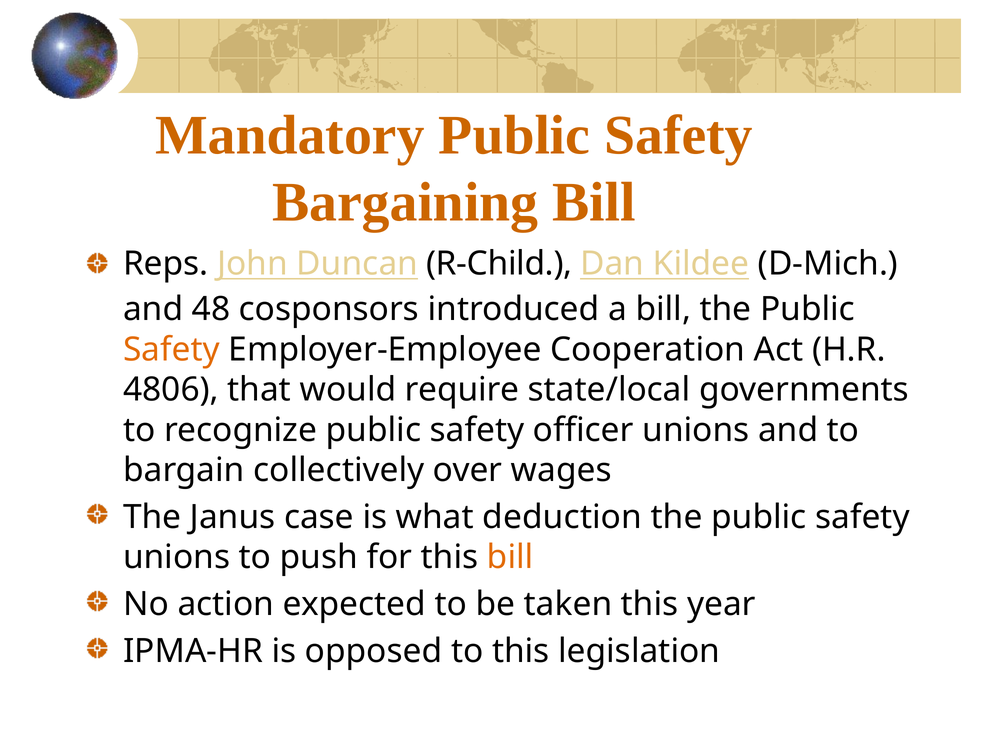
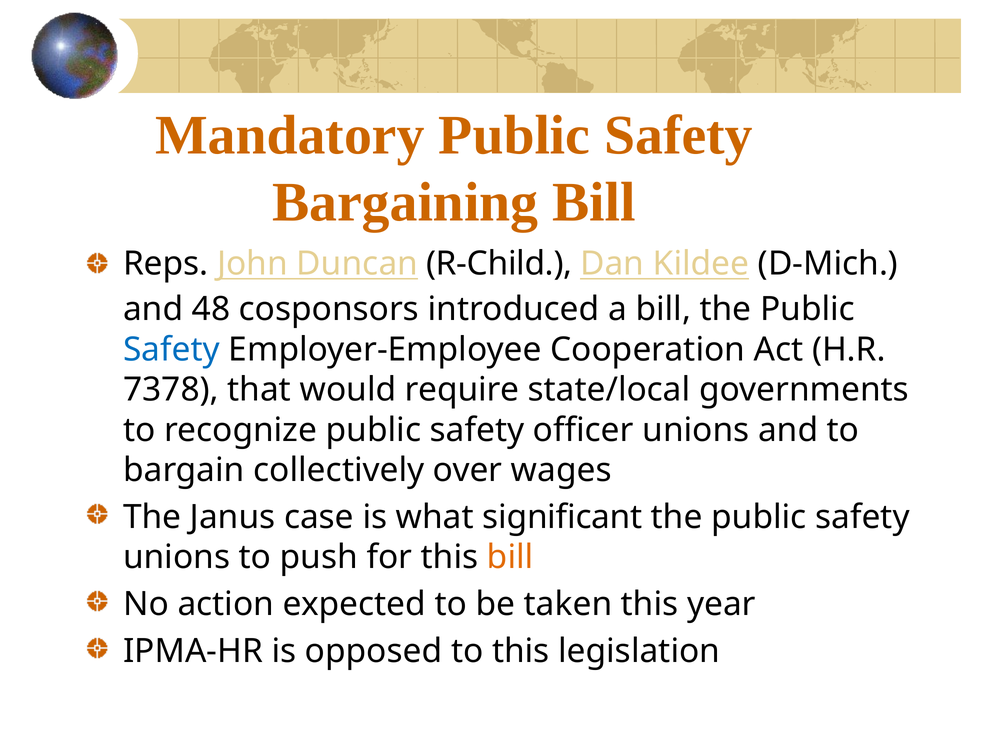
Safety at (171, 349) colour: orange -> blue
4806: 4806 -> 7378
deduction: deduction -> significant
